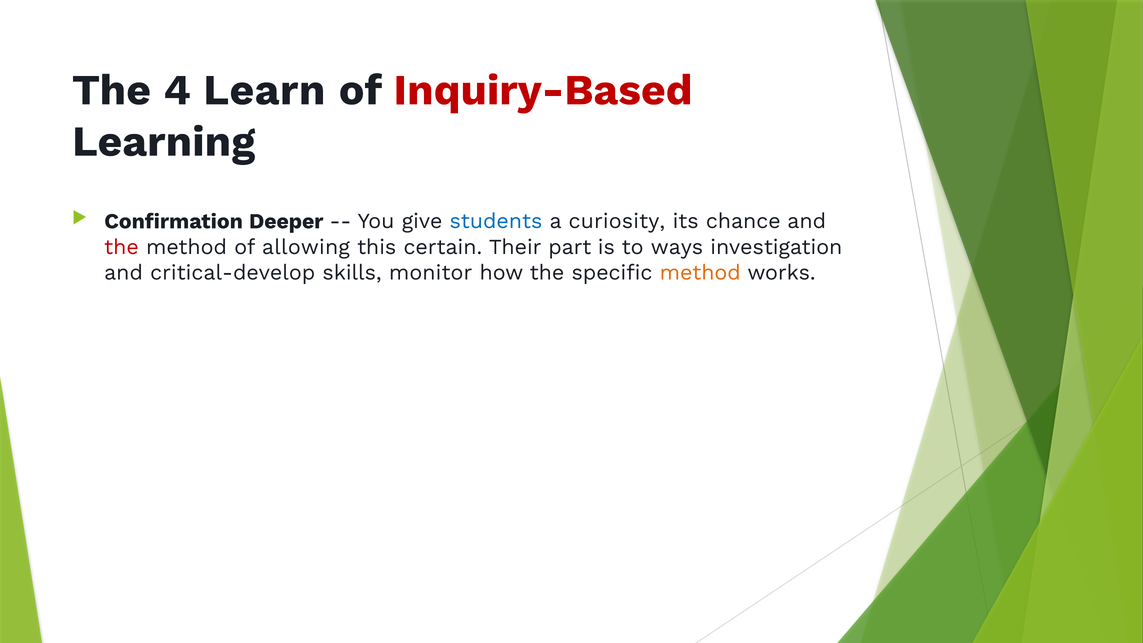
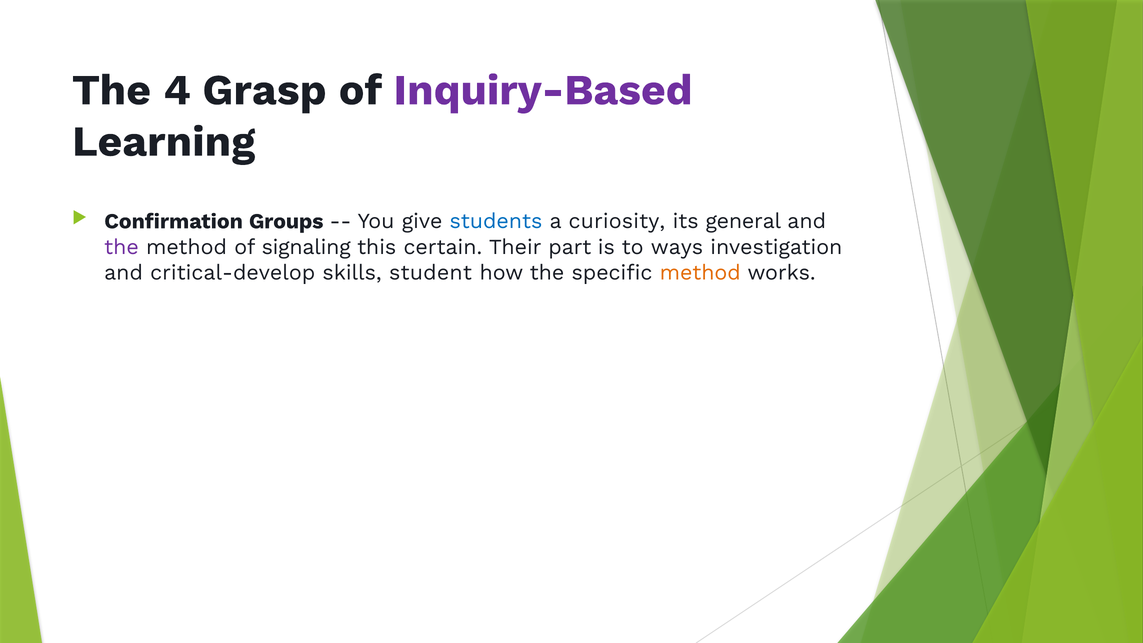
Learn: Learn -> Grasp
Inquiry-Based colour: red -> purple
Deeper: Deeper -> Groups
chance: chance -> general
the at (121, 247) colour: red -> purple
allowing: allowing -> signaling
monitor: monitor -> student
